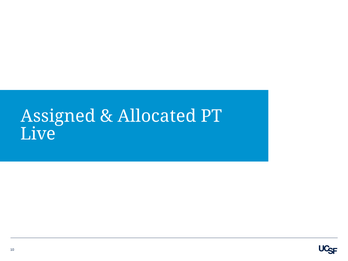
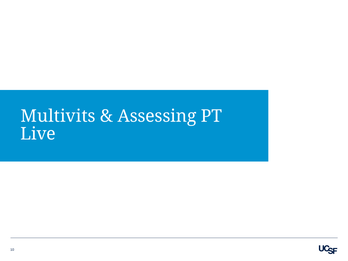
Assigned: Assigned -> Multivits
Allocated: Allocated -> Assessing
